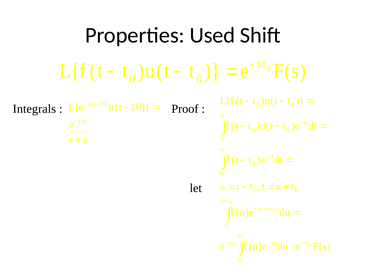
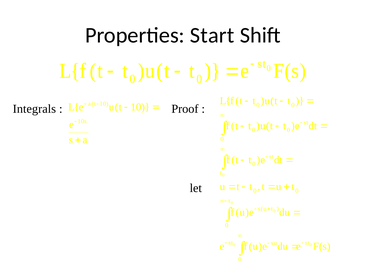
Used: Used -> Start
